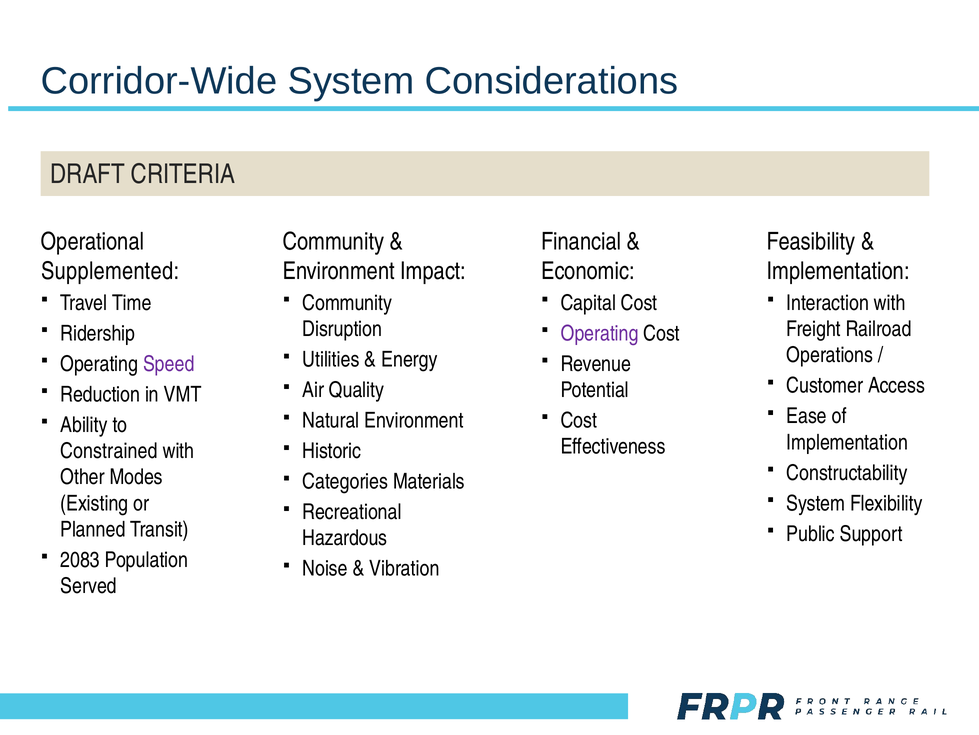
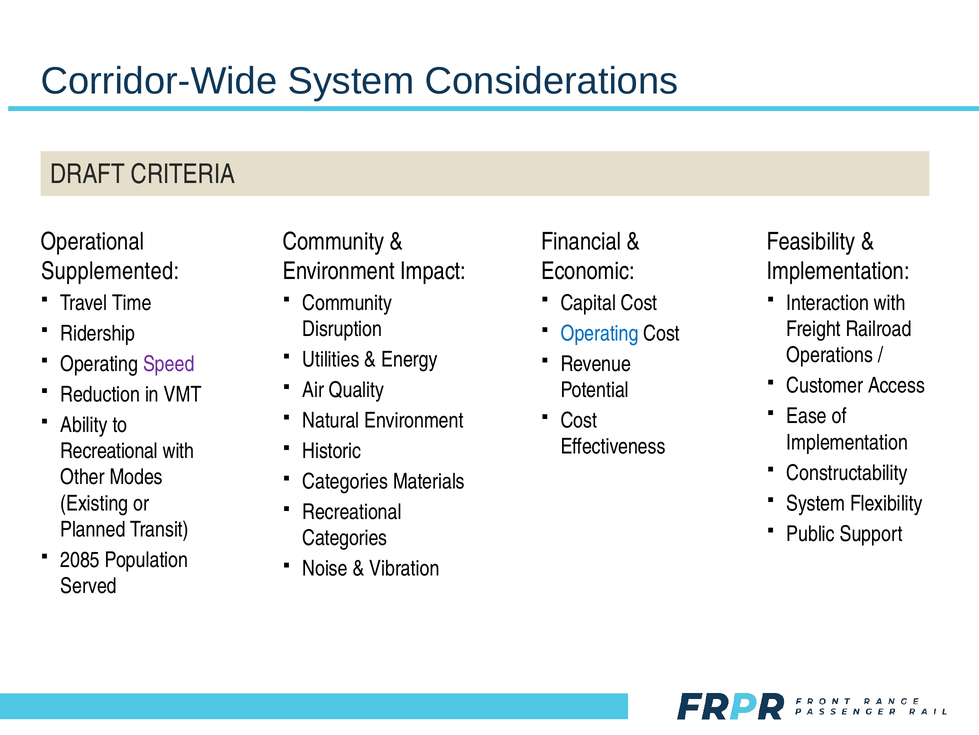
Operating at (600, 333) colour: purple -> blue
Constrained at (109, 451): Constrained -> Recreational
Hazardous at (345, 538): Hazardous -> Categories
2083: 2083 -> 2085
